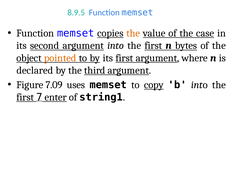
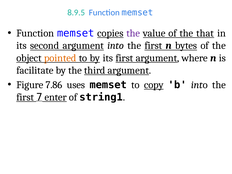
the at (133, 33) colour: orange -> purple
case: case -> that
declared: declared -> facilitate
7.09: 7.09 -> 7.86
